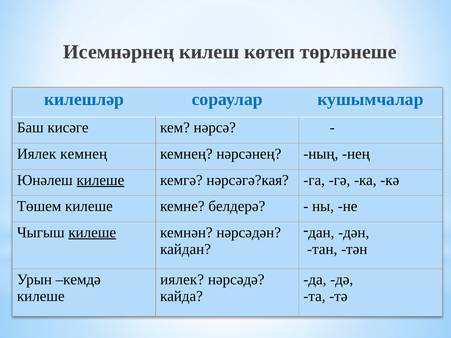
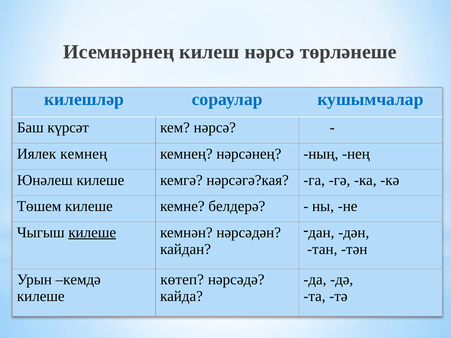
килеш көтеп: көтеп -> нәрсә
кисәге: кисәге -> күрсәт
килеше at (100, 180) underline: present -> none
иялек at (182, 280): иялек -> көтеп
